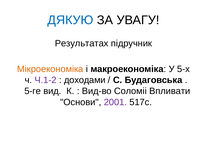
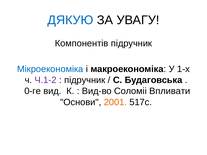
Результатах: Результатах -> Компонентів
Мікроекономіка colour: orange -> blue
5-х: 5-х -> 1-х
доходами at (85, 80): доходами -> підручник
5-ге: 5-ге -> 0-ге
2001 colour: purple -> orange
